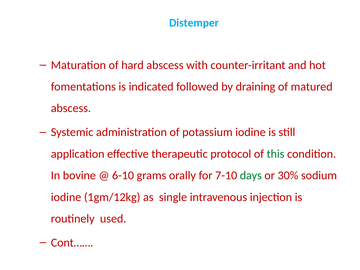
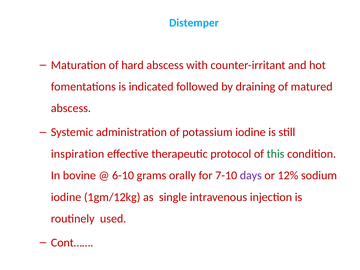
application: application -> inspiration
days colour: green -> purple
30%: 30% -> 12%
